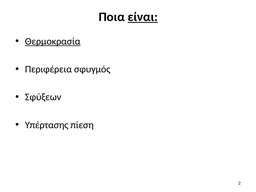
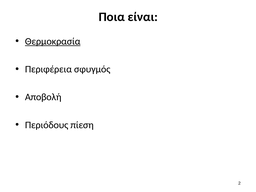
είναι underline: present -> none
Σφύξεων: Σφύξεων -> Αποβολή
Υπέρτασης: Υπέρτασης -> Περιόδους
